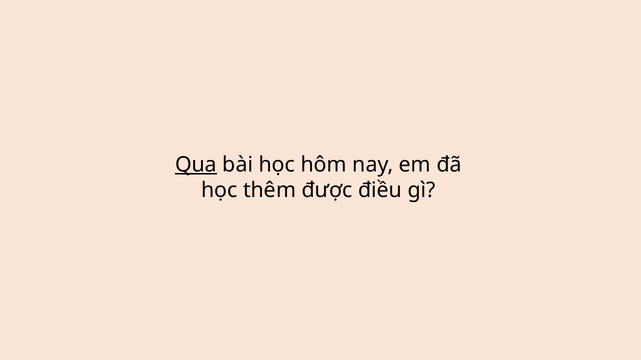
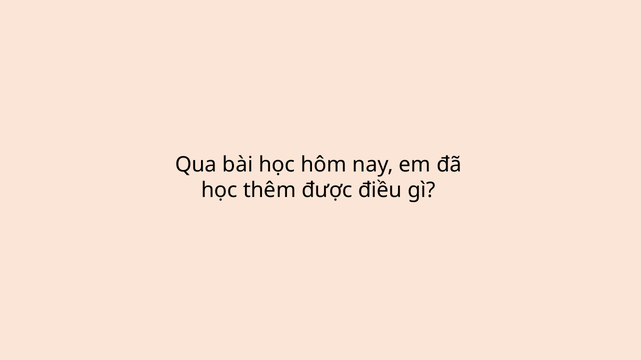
Qua underline: present -> none
